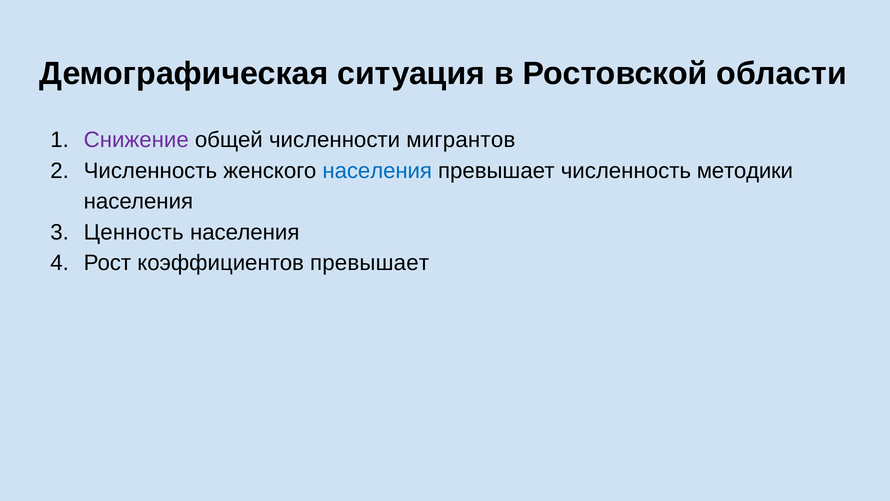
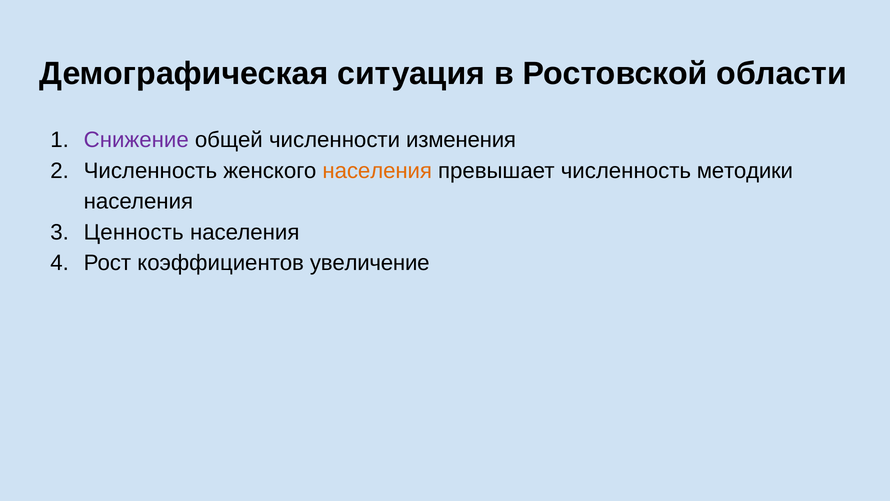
мигрантов: мигрантов -> изменения
населения at (377, 171) colour: blue -> orange
коэффициентов превышает: превышает -> увеличение
